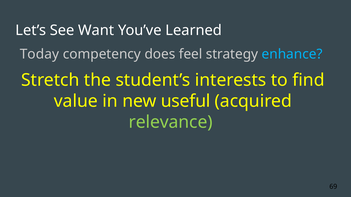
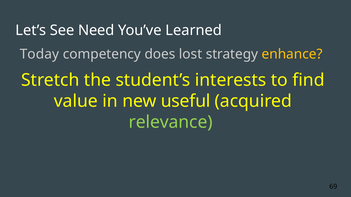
Want: Want -> Need
feel: feel -> lost
enhance colour: light blue -> yellow
